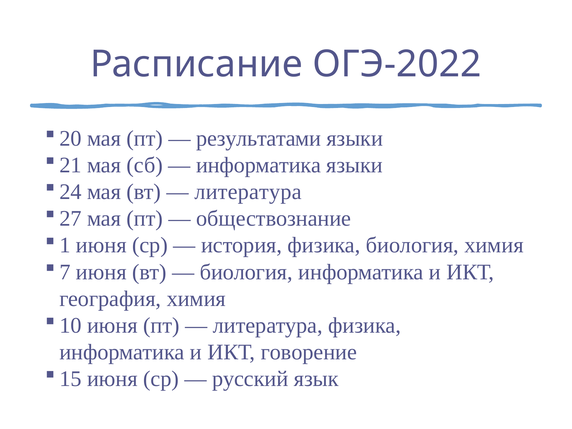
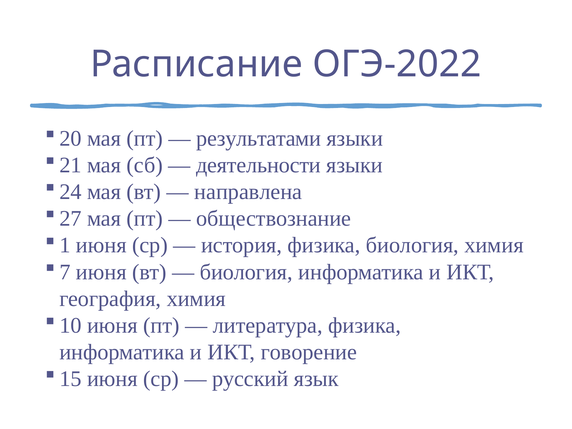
информатика at (258, 165): информатика -> деятельности
литература at (248, 192): литература -> направлена
